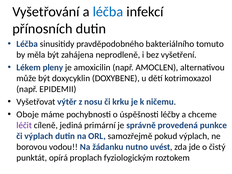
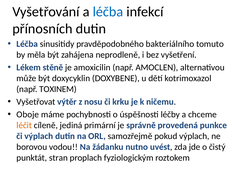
pleny: pleny -> stěně
EPIDEMII: EPIDEMII -> TOXINEM
léčit colour: purple -> orange
opírá: opírá -> stran
